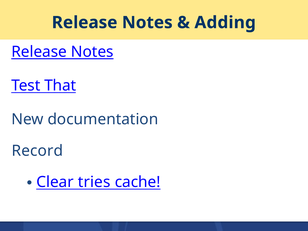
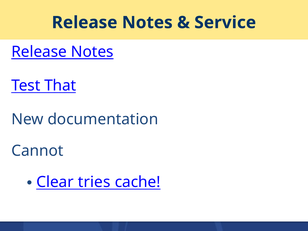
Adding: Adding -> Service
Record: Record -> Cannot
